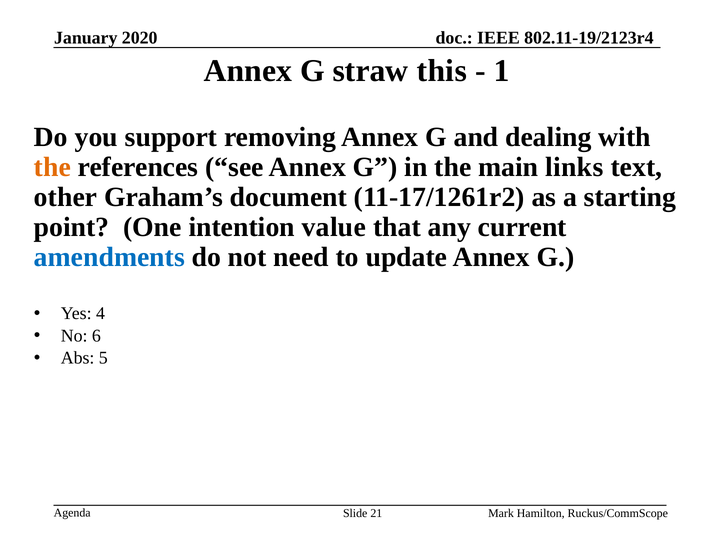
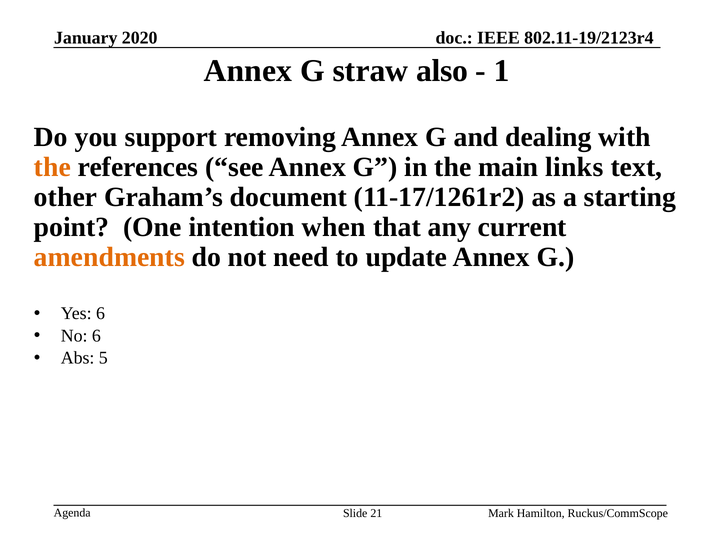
this: this -> also
value: value -> when
amendments colour: blue -> orange
Yes 4: 4 -> 6
